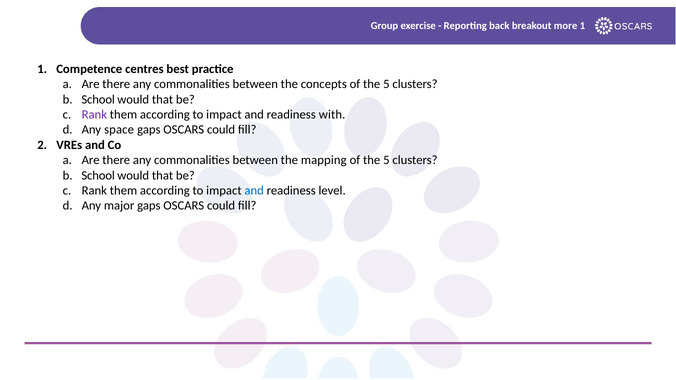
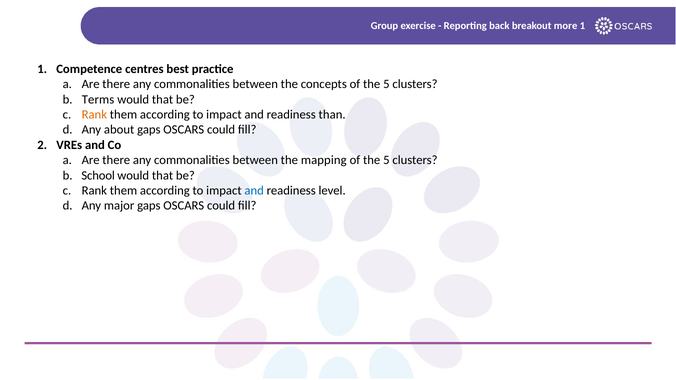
School at (98, 99): School -> Terms
Rank at (94, 115) colour: purple -> orange
with: with -> than
space: space -> about
